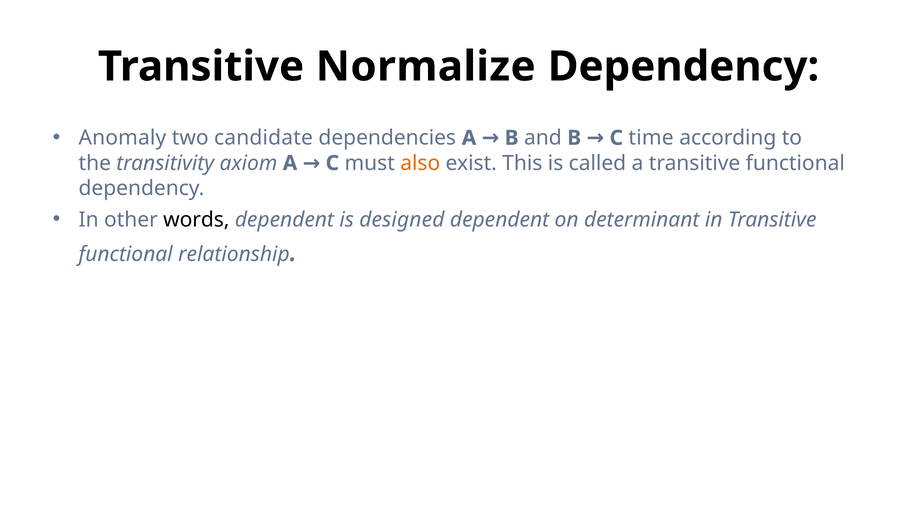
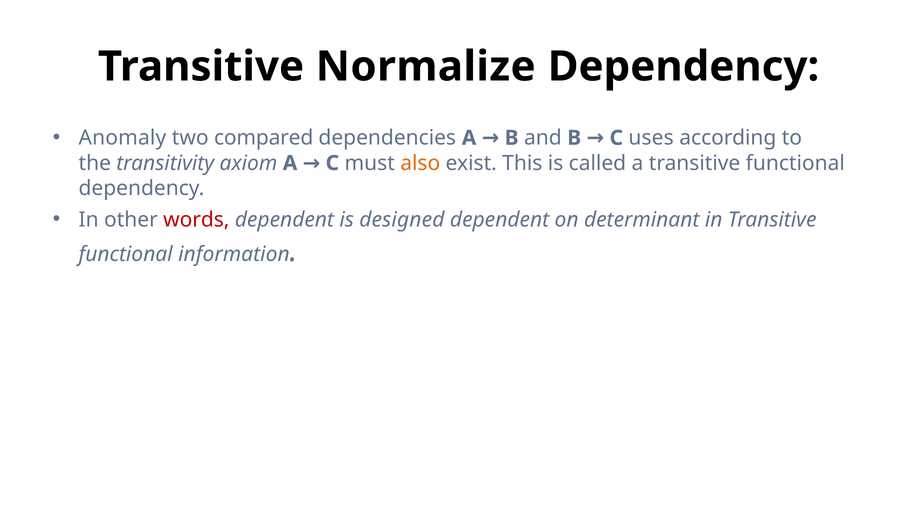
candidate: candidate -> compared
time: time -> uses
words colour: black -> red
relationship: relationship -> information
